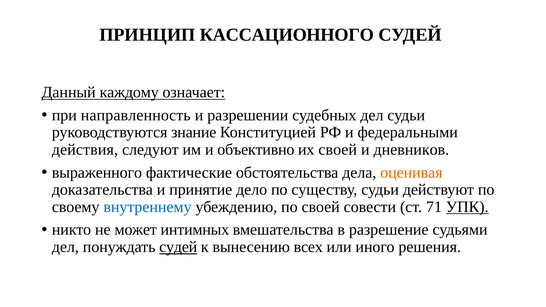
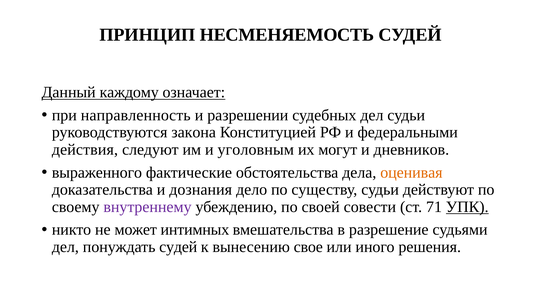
КАССАЦИОННОГО: КАССАЦИОННОГО -> НЕСМЕНЯЕМОСТЬ
знание: знание -> закона
объективно: объективно -> уголовным
их своей: своей -> могут
принятие: принятие -> дознания
внутреннему colour: blue -> purple
судей at (178, 247) underline: present -> none
всех: всех -> свое
